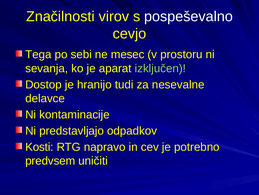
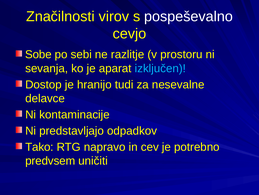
Tega: Tega -> Sobe
mesec: mesec -> razlitje
izključen colour: light green -> light blue
Kosti: Kosti -> Tako
